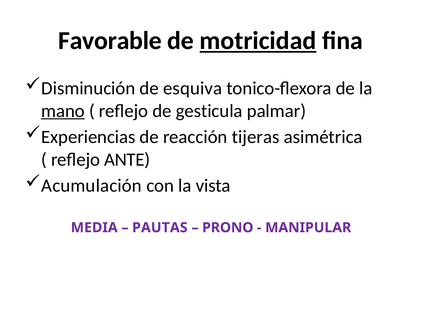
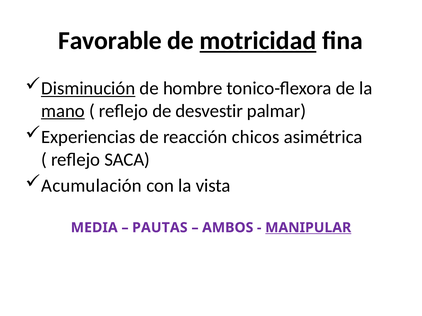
Disminución underline: none -> present
esquiva: esquiva -> hombre
gesticula: gesticula -> desvestir
tijeras: tijeras -> chicos
ANTE: ANTE -> SACA
PRONO: PRONO -> AMBOS
MANIPULAR underline: none -> present
